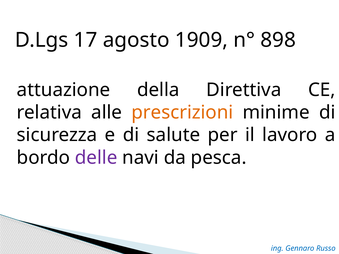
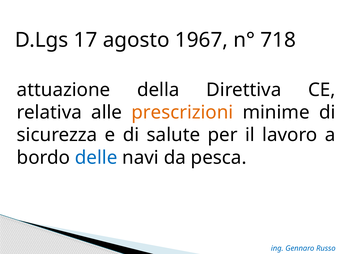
1909: 1909 -> 1967
898: 898 -> 718
delle colour: purple -> blue
